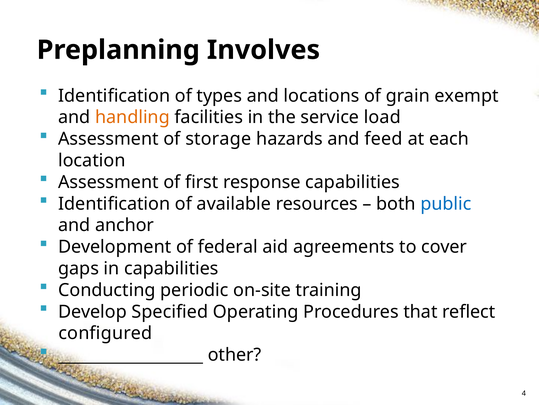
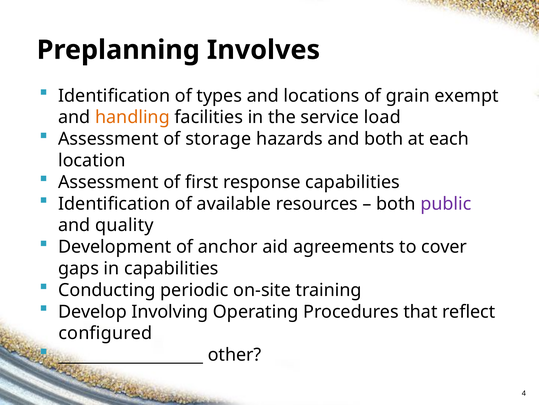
and feed: feed -> both
public colour: blue -> purple
anchor: anchor -> quality
federal: federal -> anchor
Specified: Specified -> Involving
